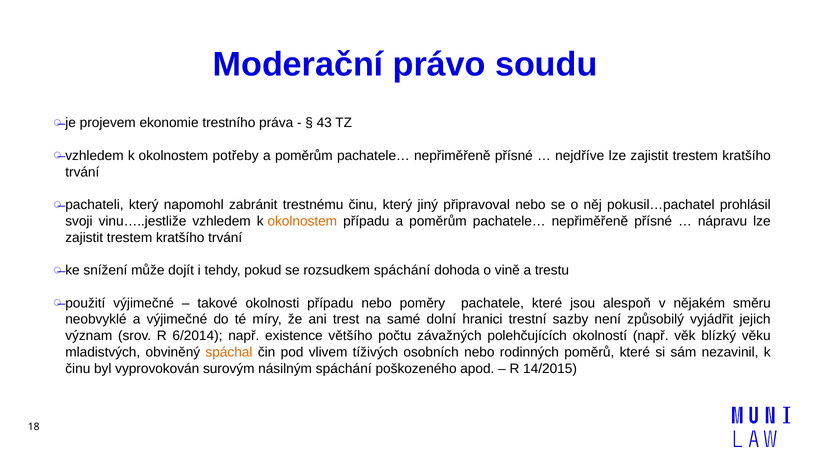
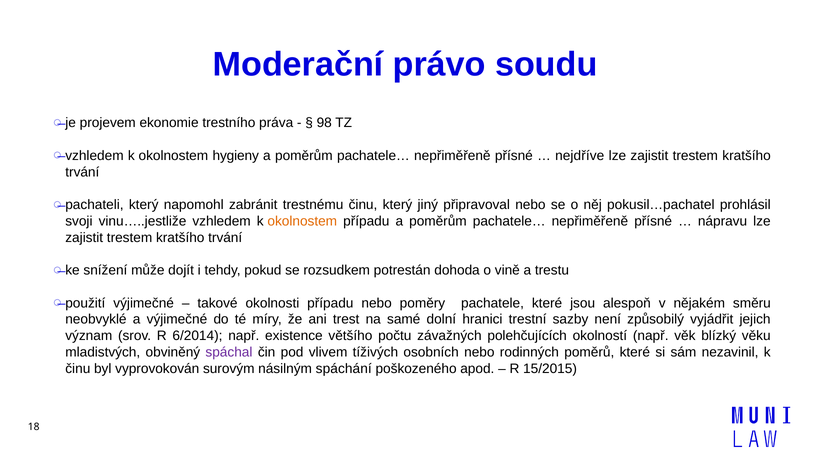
43: 43 -> 98
potřeby: potřeby -> hygieny
rozsudkem spáchání: spáchání -> potrestán
spáchal colour: orange -> purple
14/2015: 14/2015 -> 15/2015
